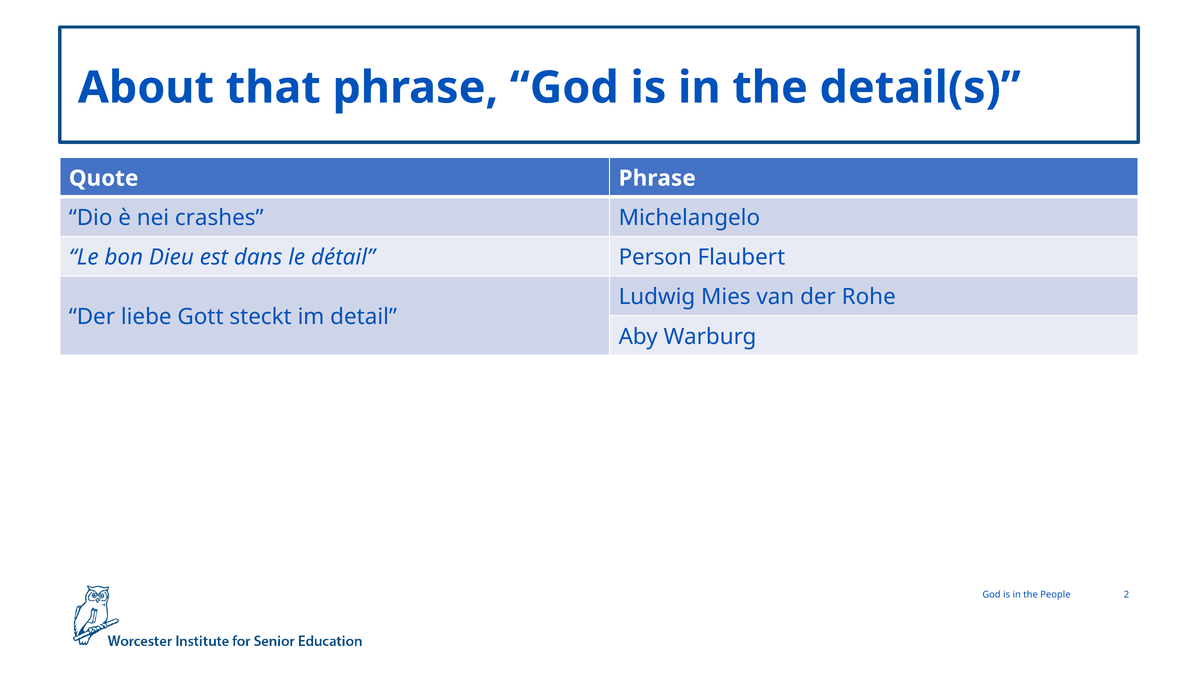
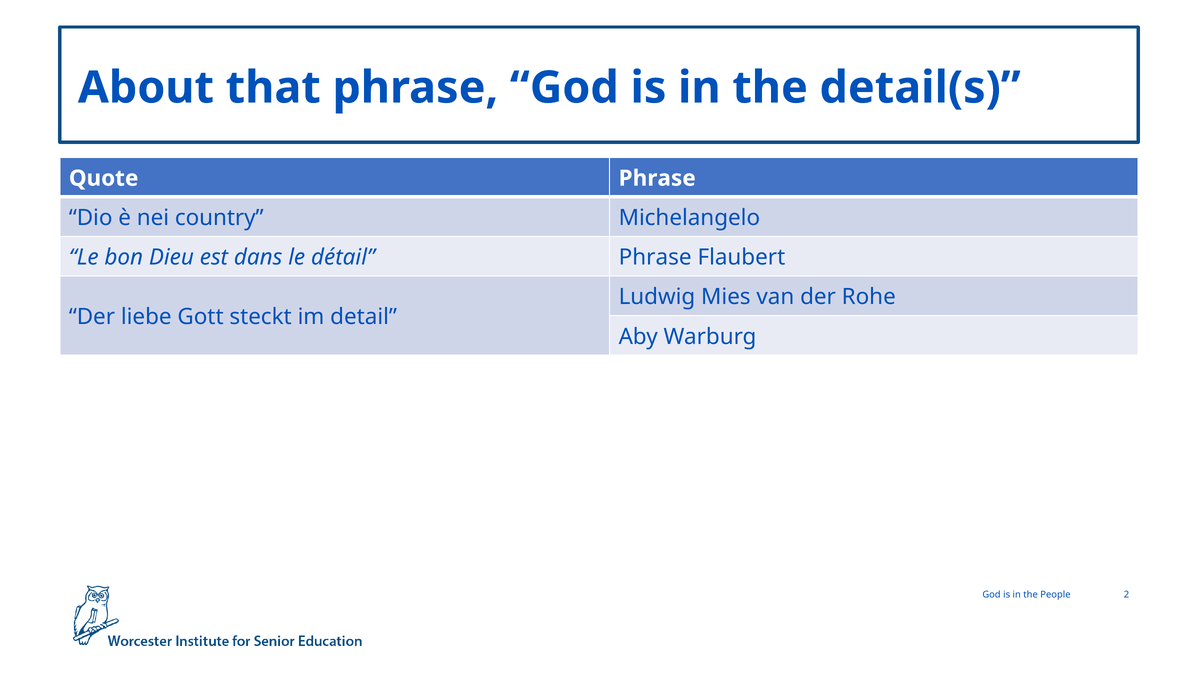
crashes: crashes -> country
détail Person: Person -> Phrase
